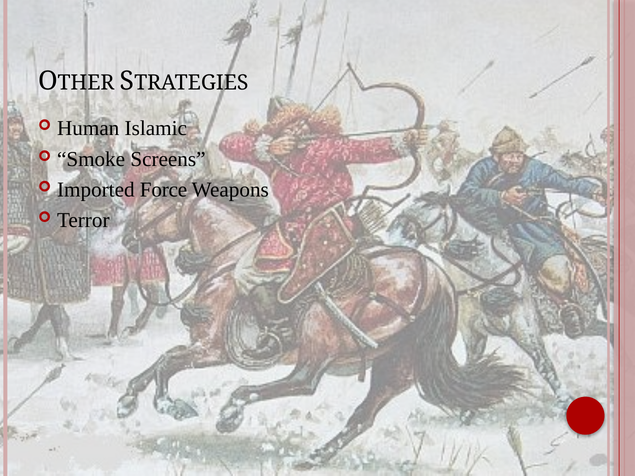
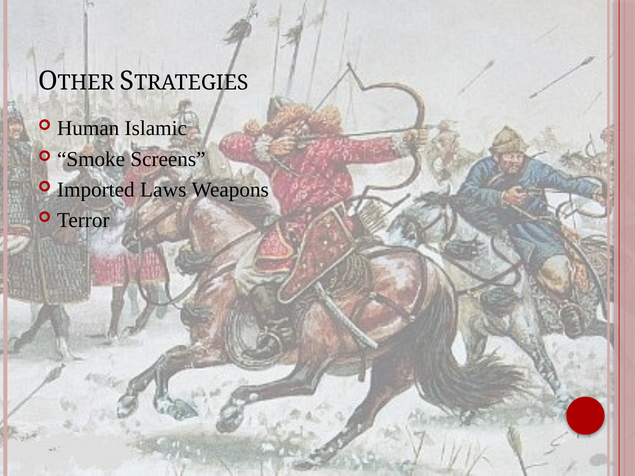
Force: Force -> Laws
